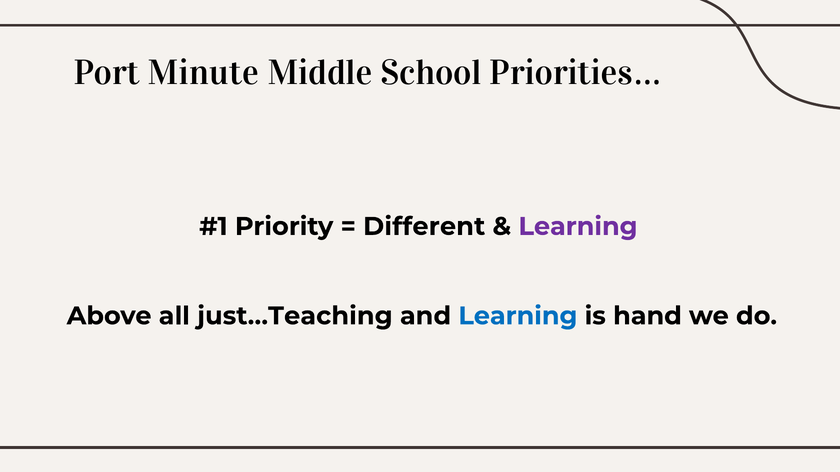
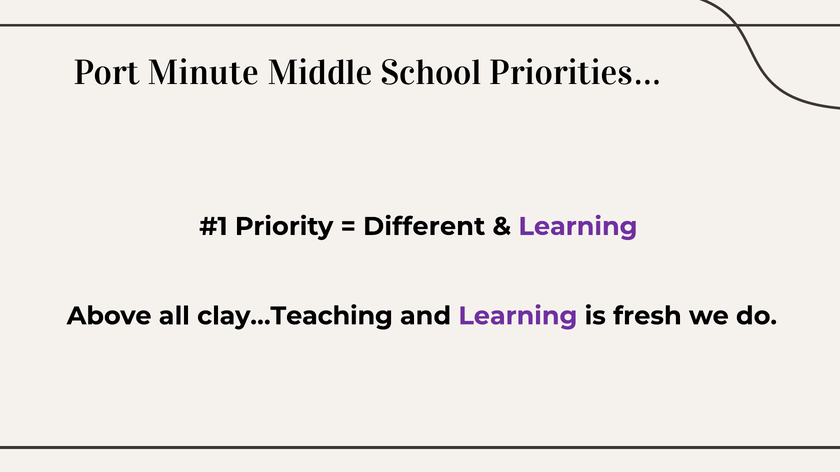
just…Teaching: just…Teaching -> clay…Teaching
Learning at (518, 316) colour: blue -> purple
hand: hand -> fresh
